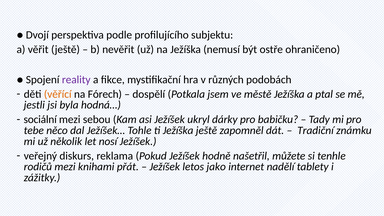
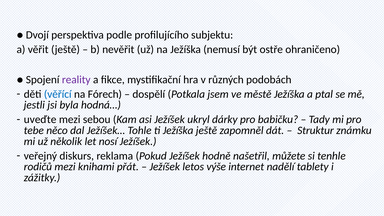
věřící colour: orange -> blue
sociální: sociální -> uveďte
Tradiční: Tradiční -> Struktur
jako: jako -> výše
